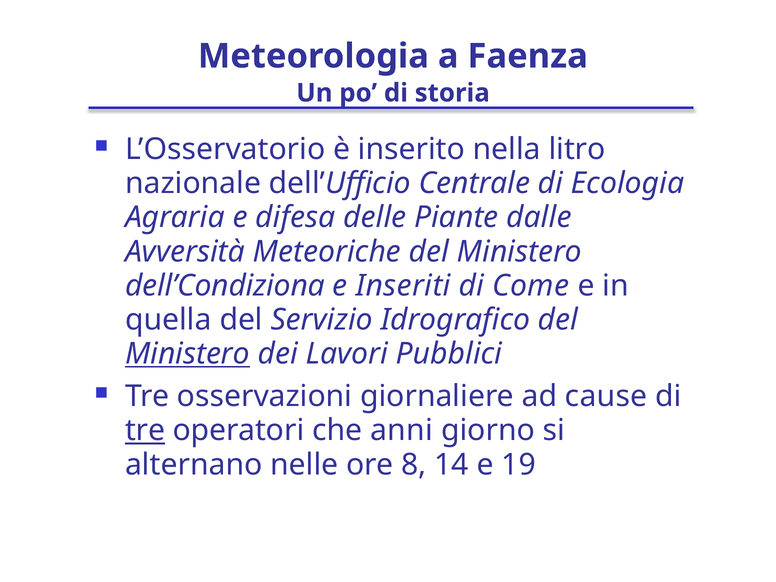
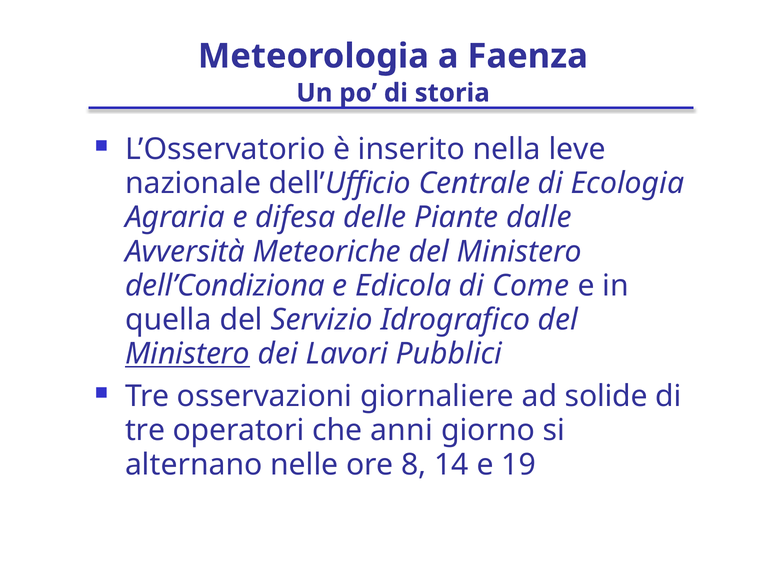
litro: litro -> leve
Inseriti: Inseriti -> Edicola
cause: cause -> solide
tre at (145, 431) underline: present -> none
